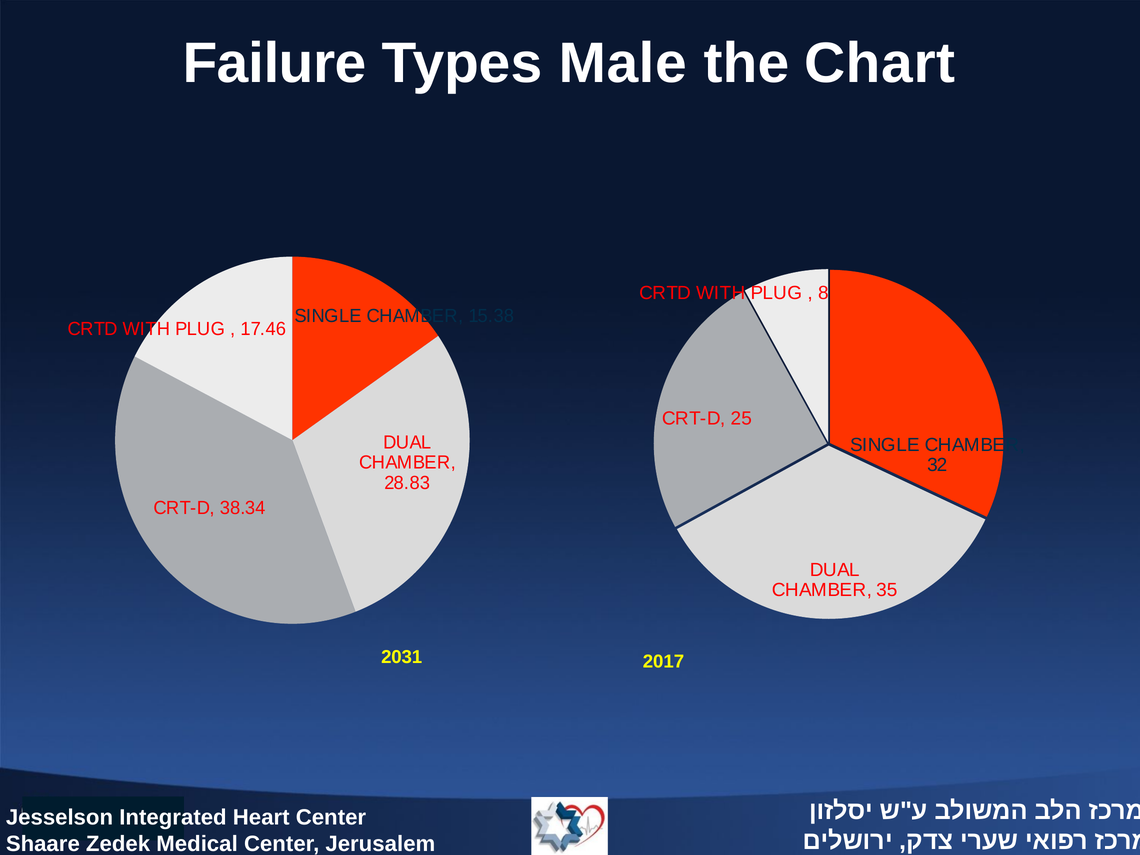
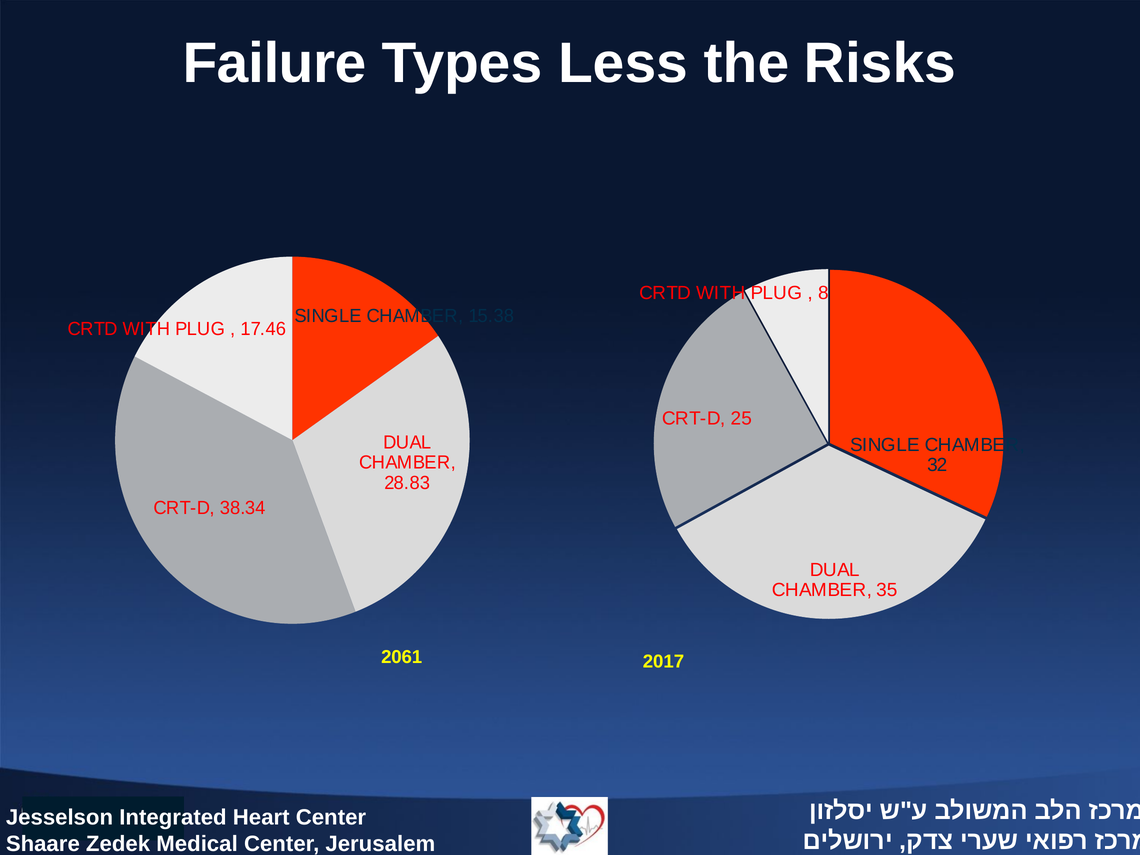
Male: Male -> Less
Chart: Chart -> Risks
2031: 2031 -> 2061
